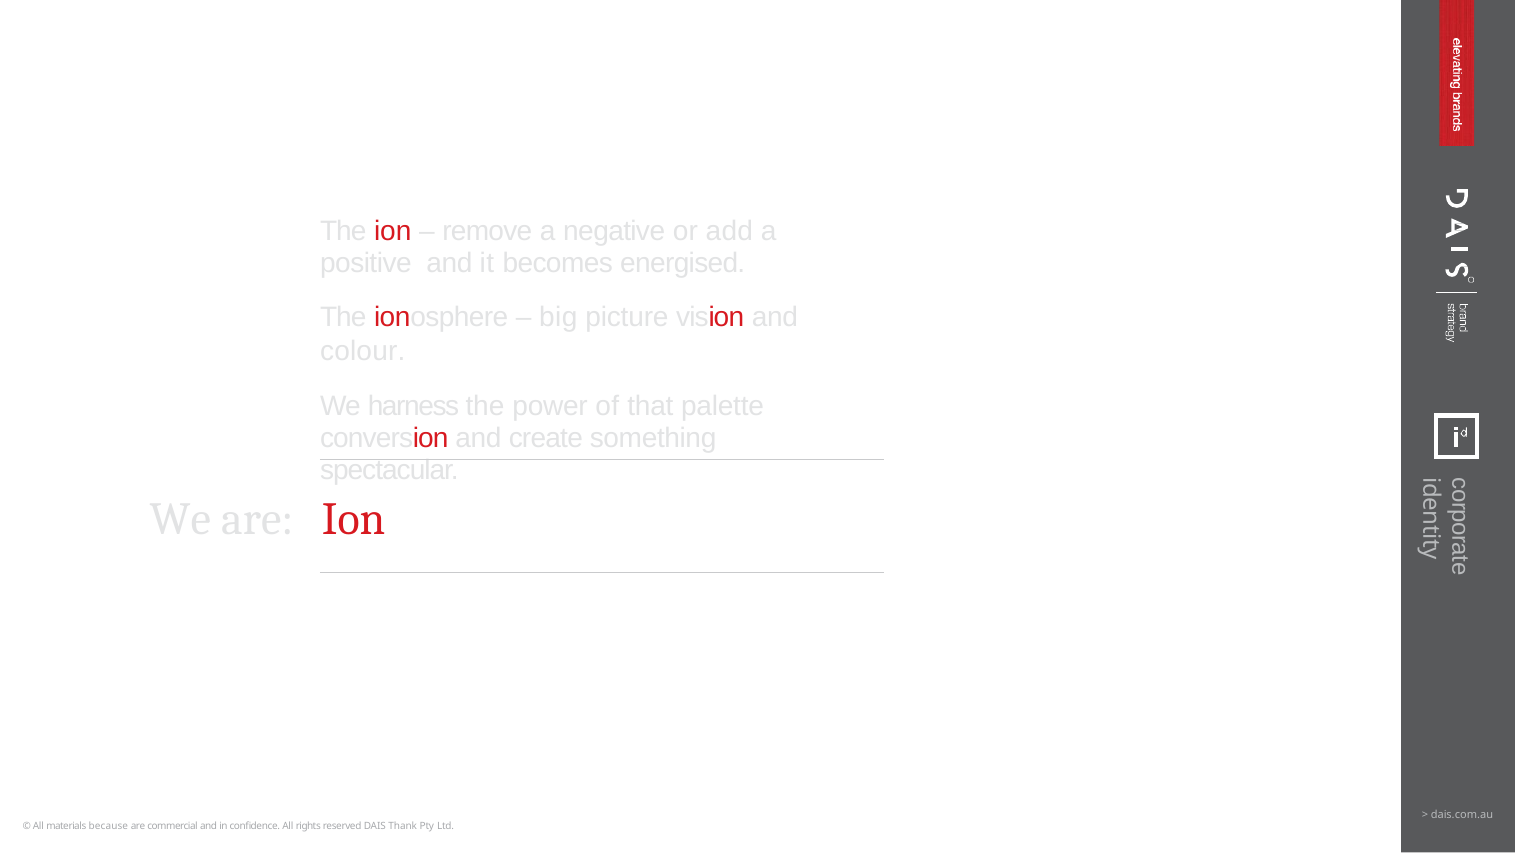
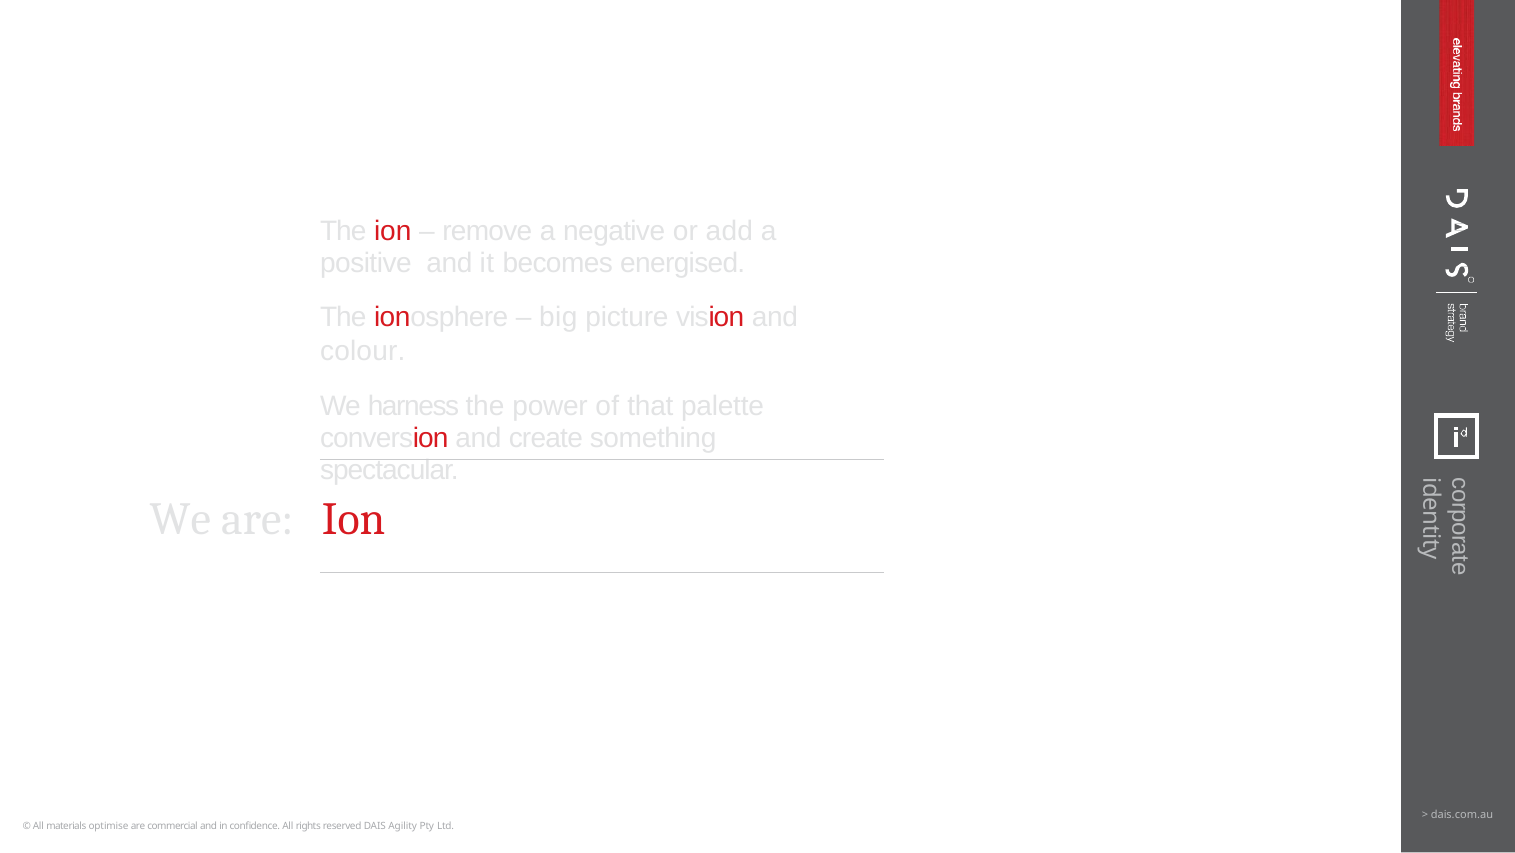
because: because -> optimise
Thank: Thank -> Agility
